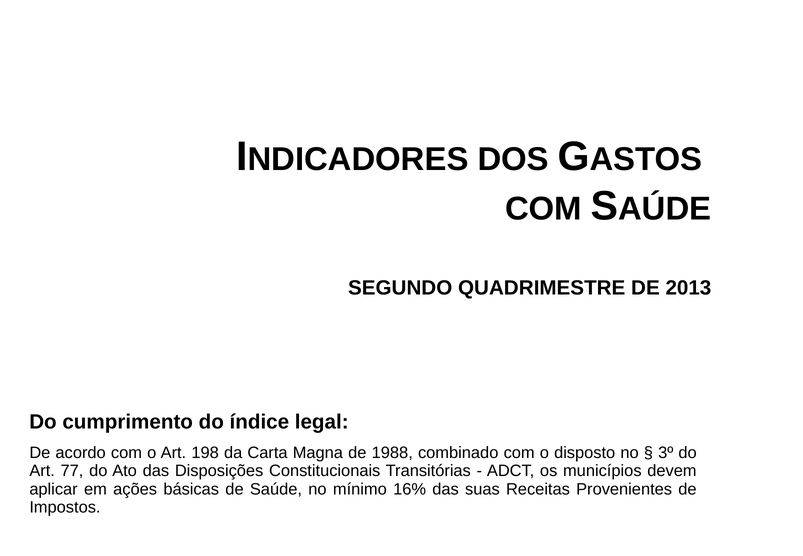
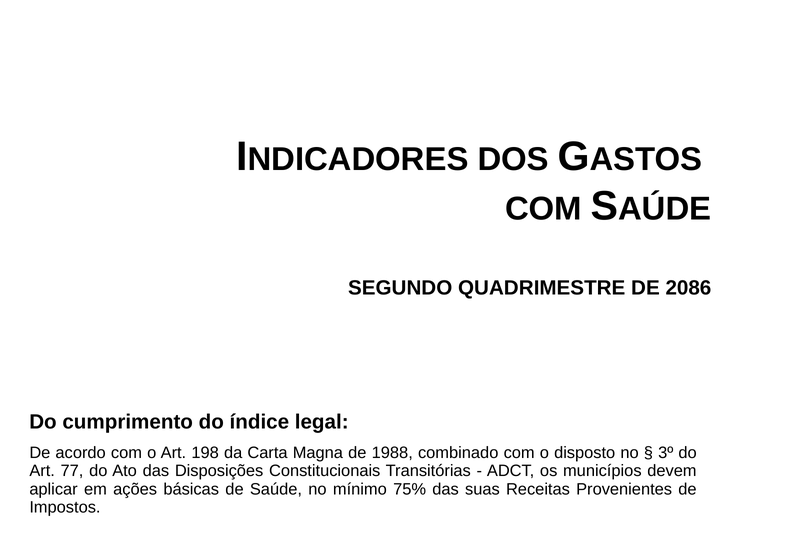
2013: 2013 -> 2086
16%: 16% -> 75%
